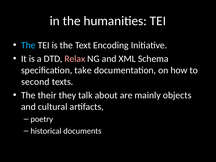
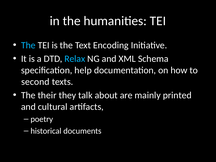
Relax colour: pink -> light blue
take: take -> help
objects: objects -> printed
